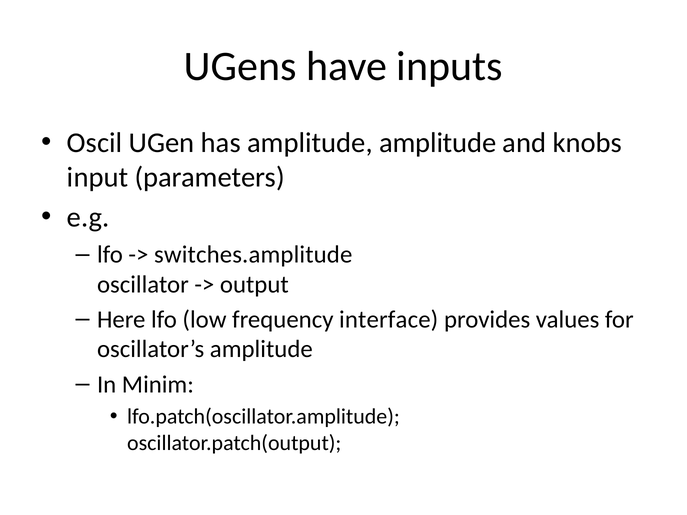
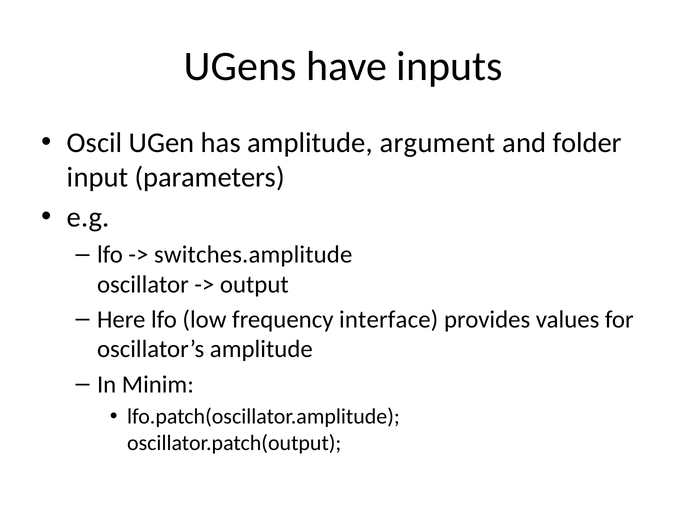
amplitude amplitude: amplitude -> argument
knobs: knobs -> folder
